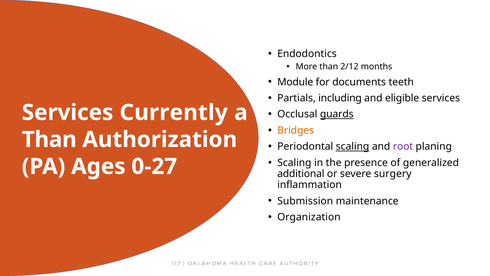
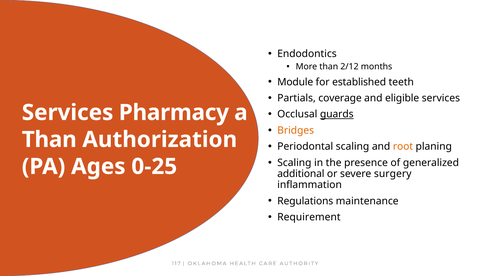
documents: documents -> established
including: including -> coverage
Currently: Currently -> Pharmacy
scaling at (353, 146) underline: present -> none
root colour: purple -> orange
0-27: 0-27 -> 0-25
Submission: Submission -> Regulations
Organization: Organization -> Requirement
